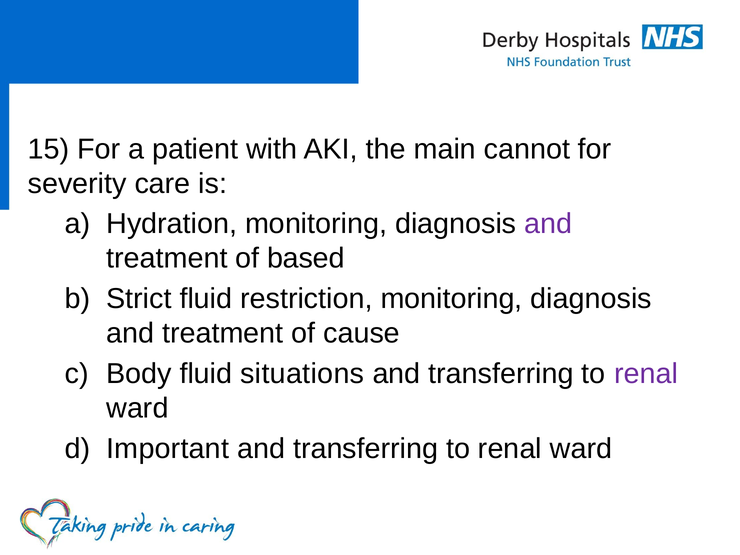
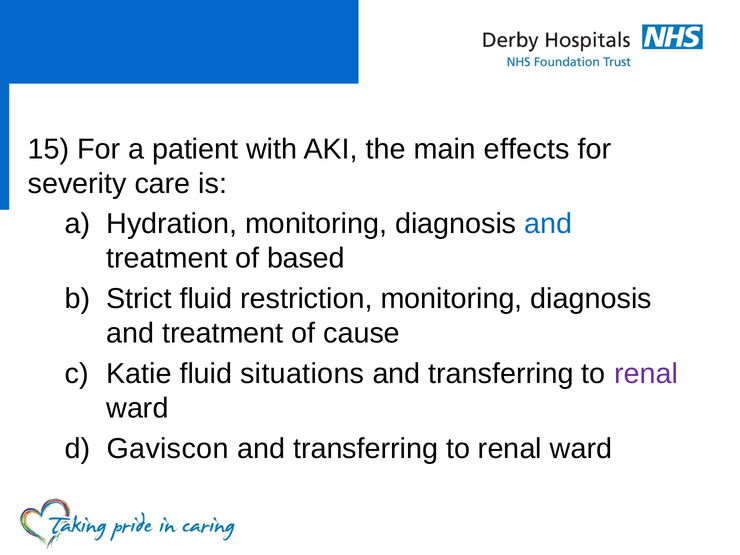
cannot: cannot -> effects
and at (548, 224) colour: purple -> blue
Body: Body -> Katie
Important: Important -> Gaviscon
